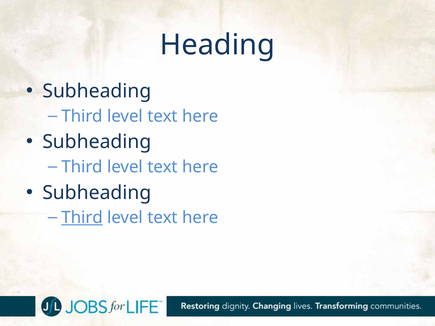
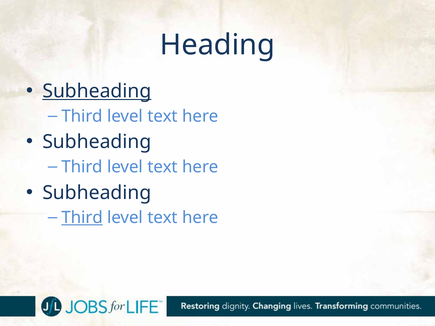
Subheading at (97, 91) underline: none -> present
